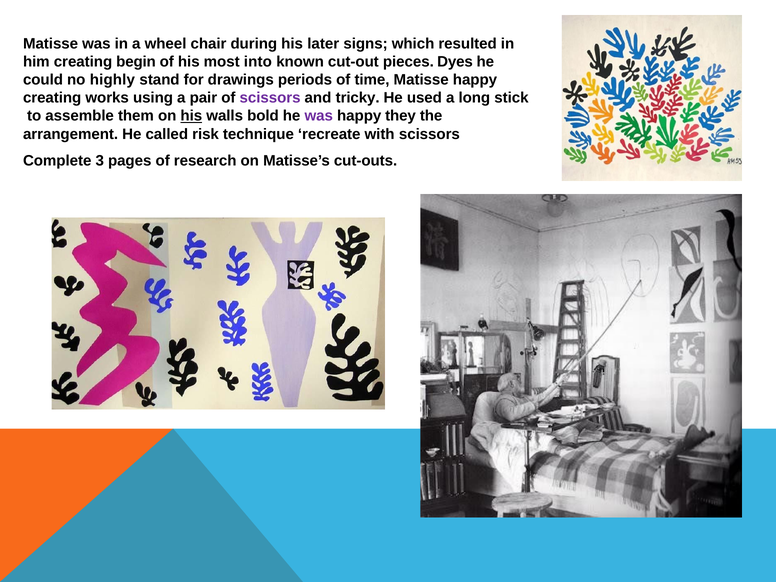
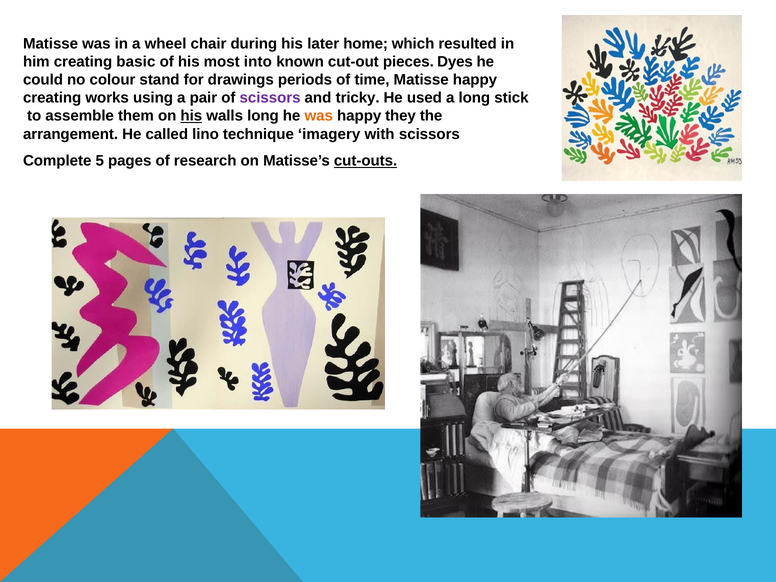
signs: signs -> home
begin: begin -> basic
highly: highly -> colour
walls bold: bold -> long
was at (319, 116) colour: purple -> orange
risk: risk -> lino
recreate: recreate -> imagery
3: 3 -> 5
cut-outs underline: none -> present
